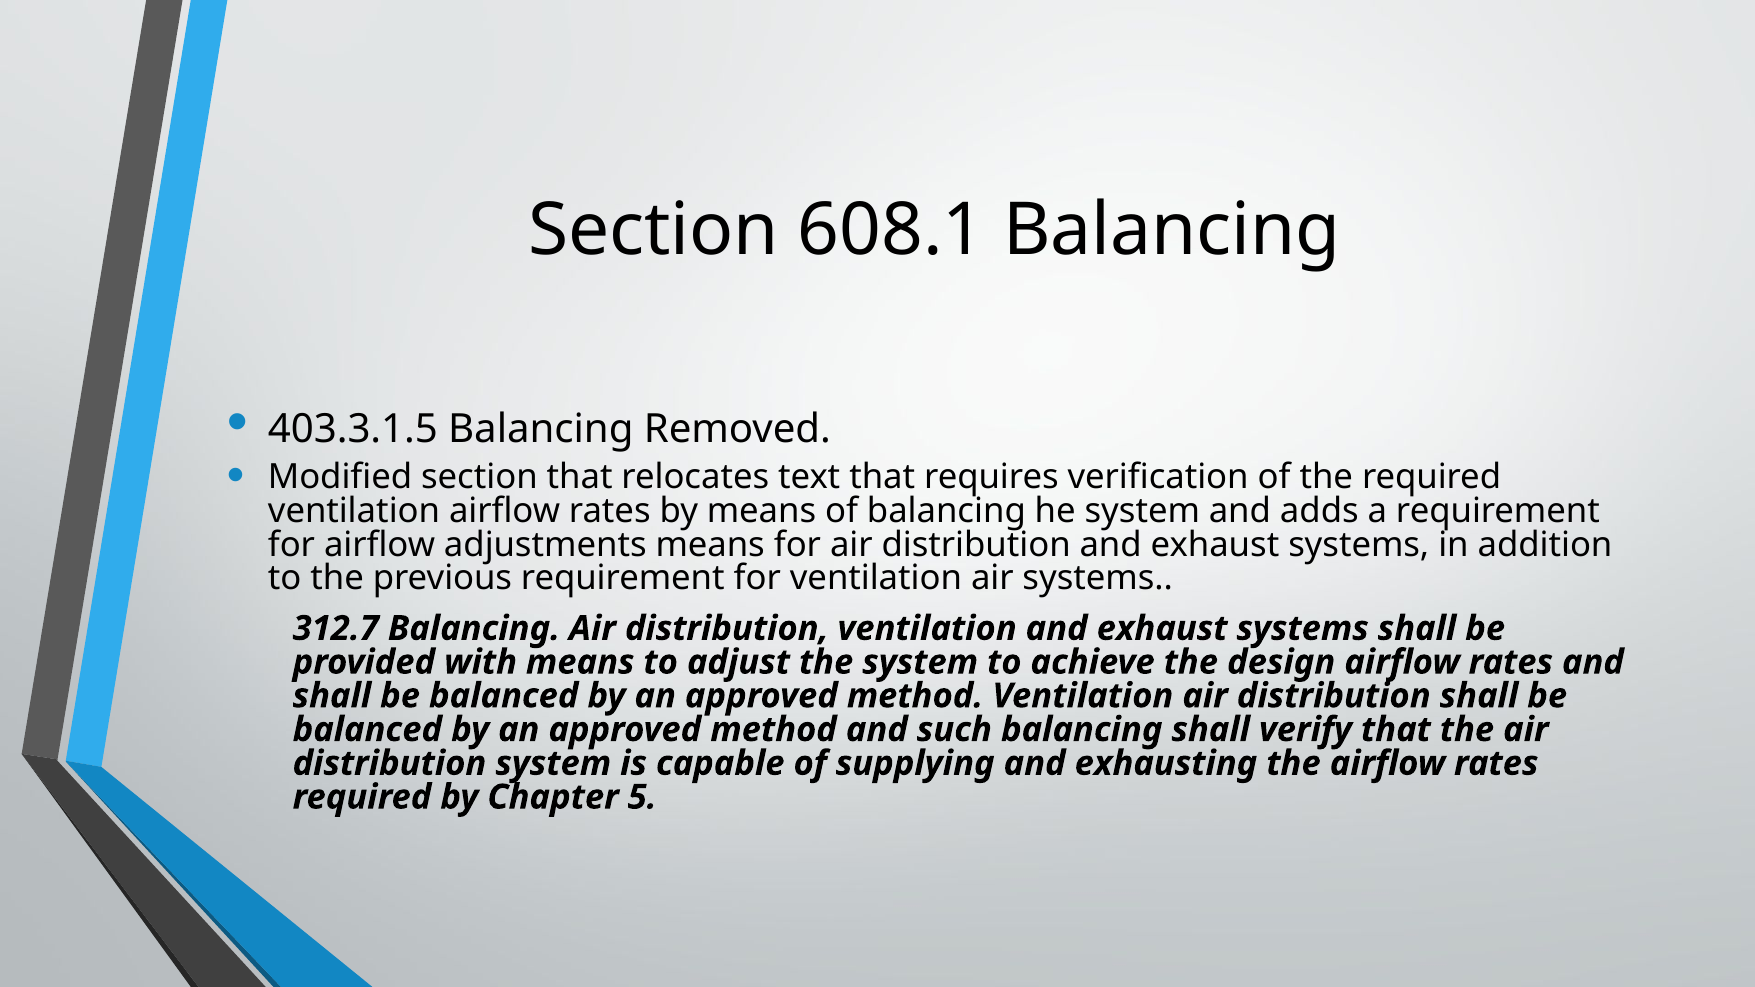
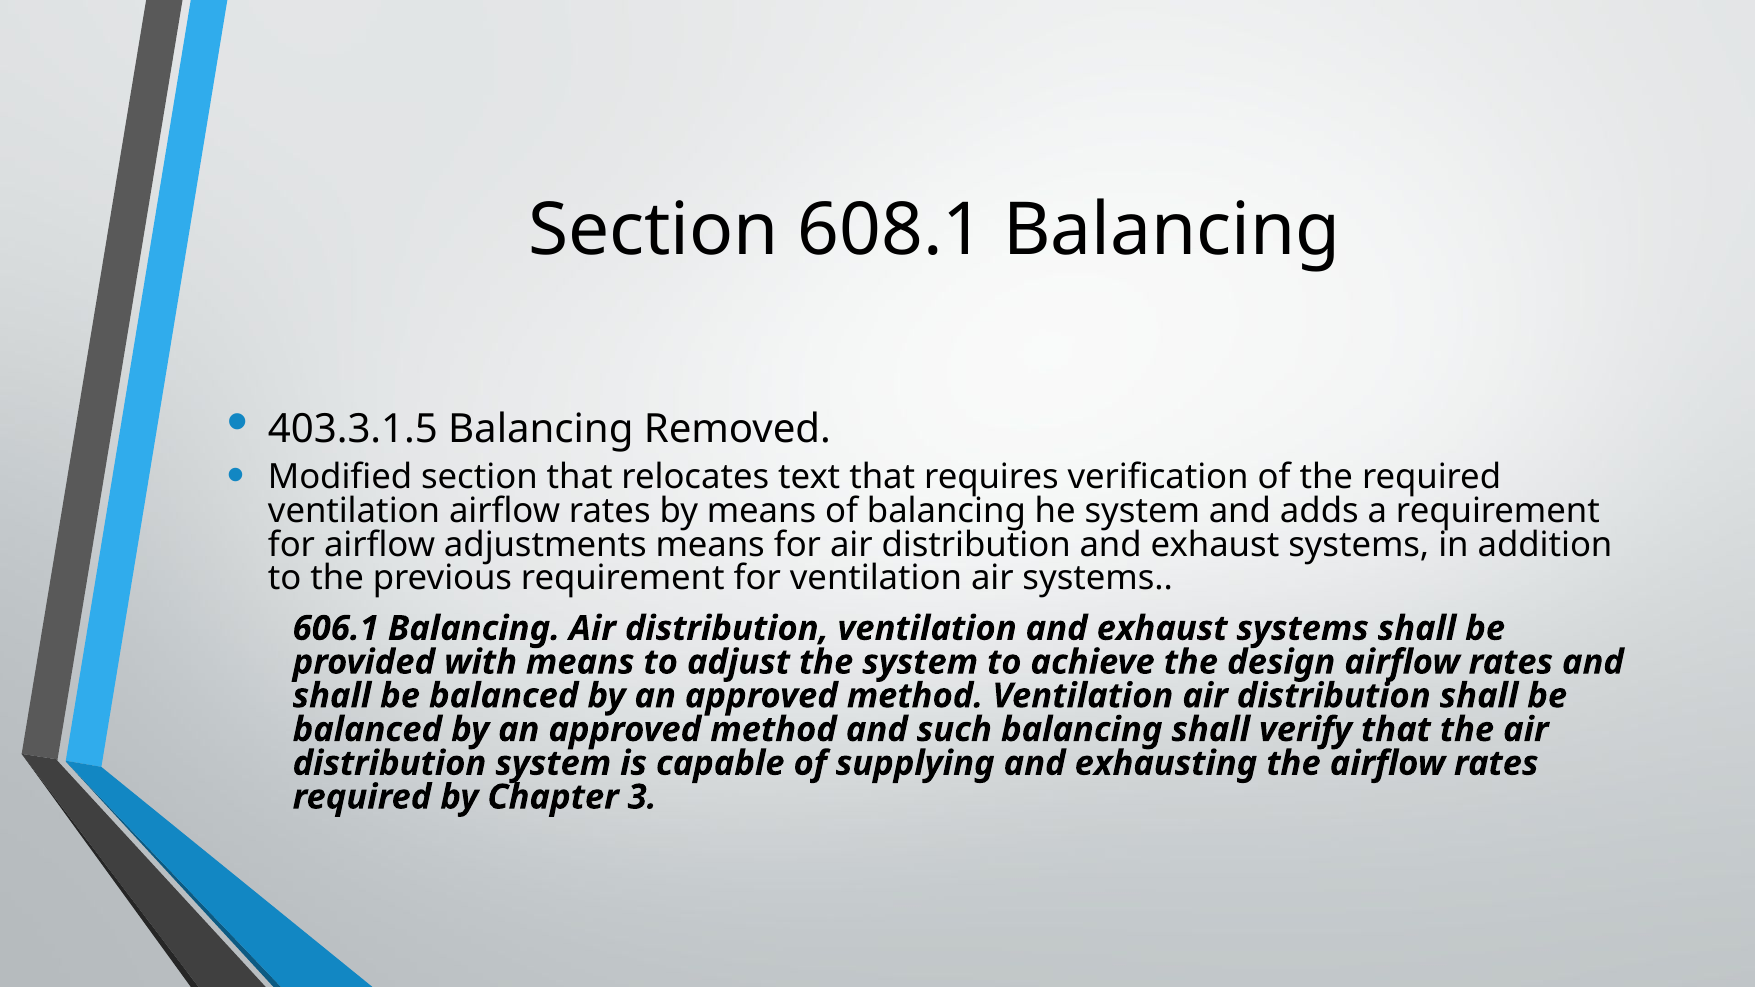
312.7: 312.7 -> 606.1
5: 5 -> 3
